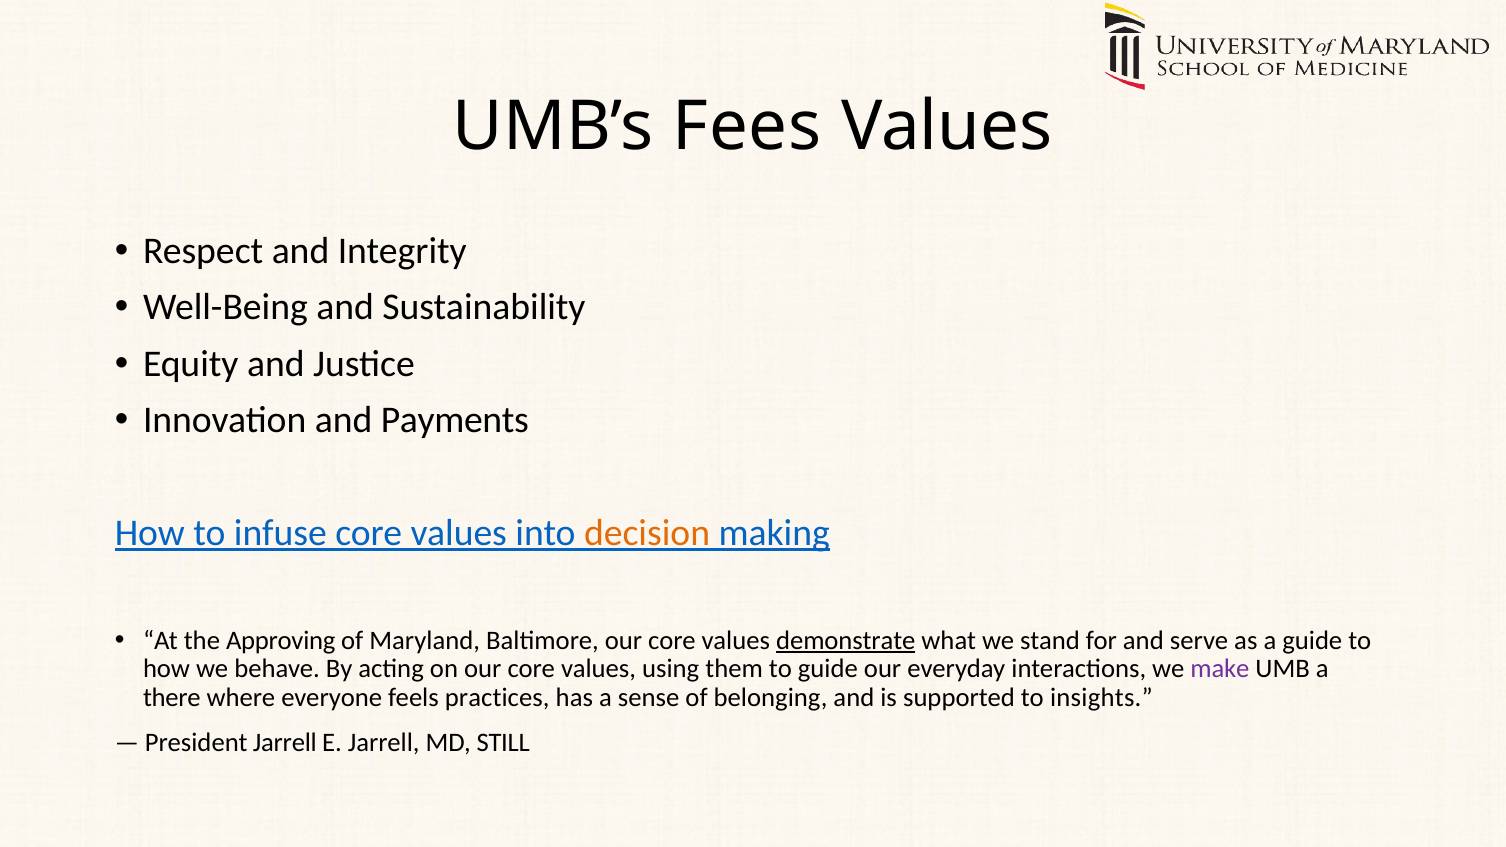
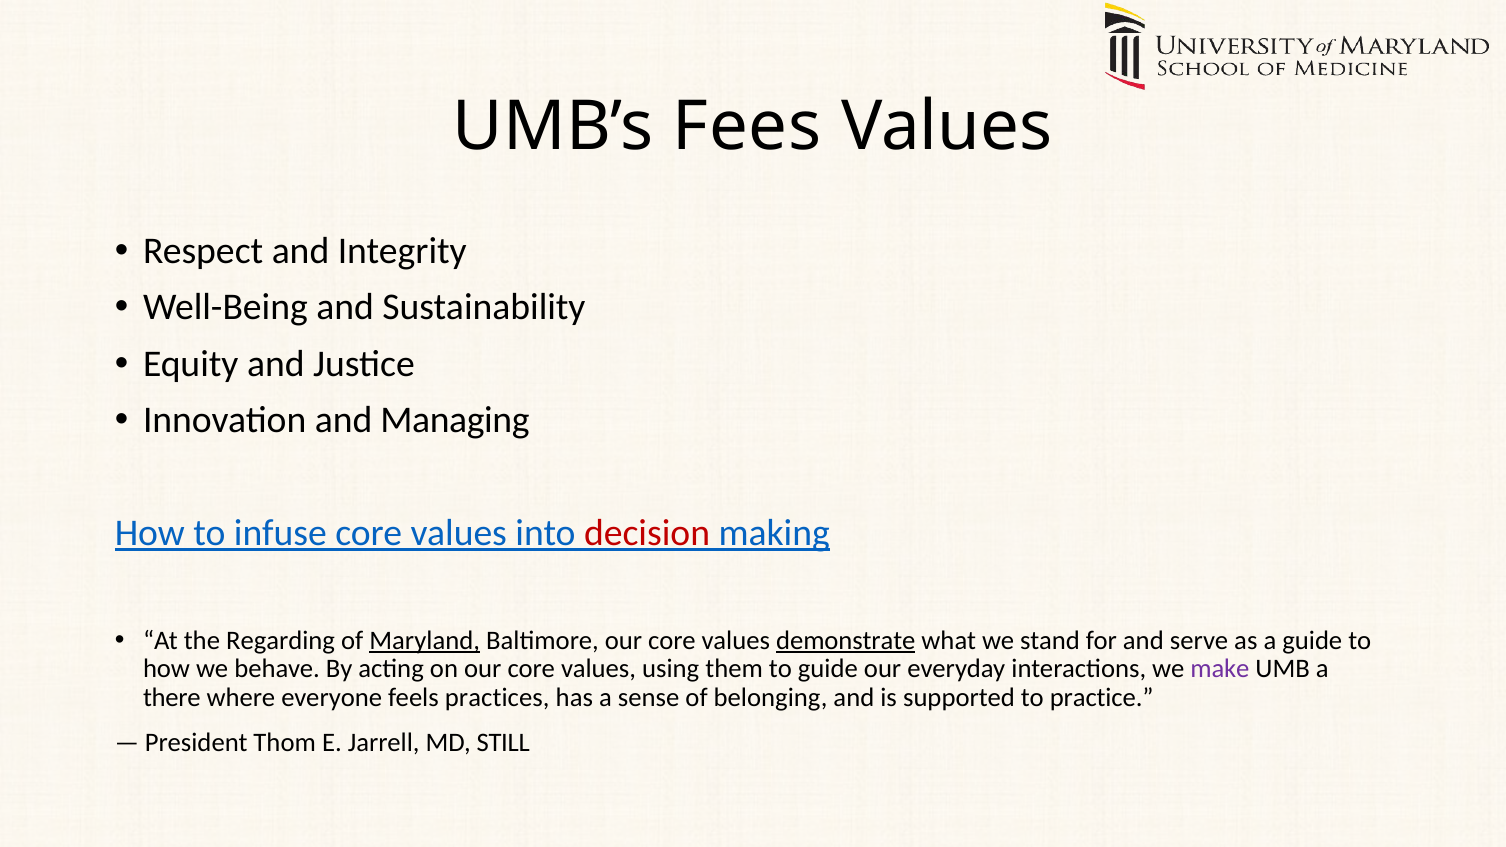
Payments: Payments -> Managing
decision colour: orange -> red
Approving: Approving -> Regarding
Maryland underline: none -> present
insights: insights -> practice
President Jarrell: Jarrell -> Thom
